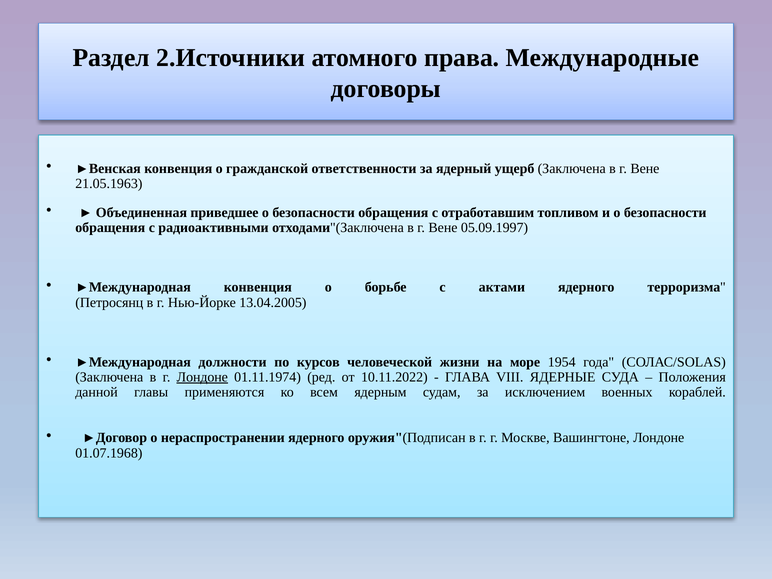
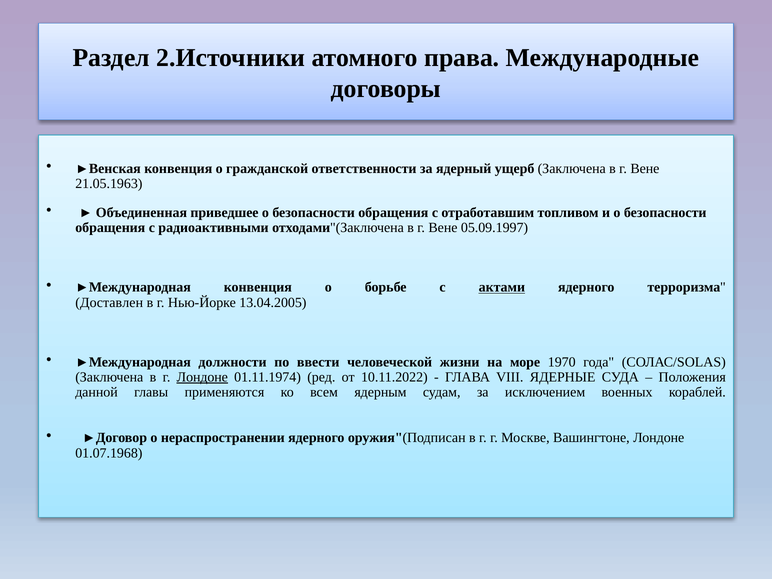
актами underline: none -> present
Петросянц: Петросянц -> Доставлен
курсов: курсов -> ввести
1954: 1954 -> 1970
